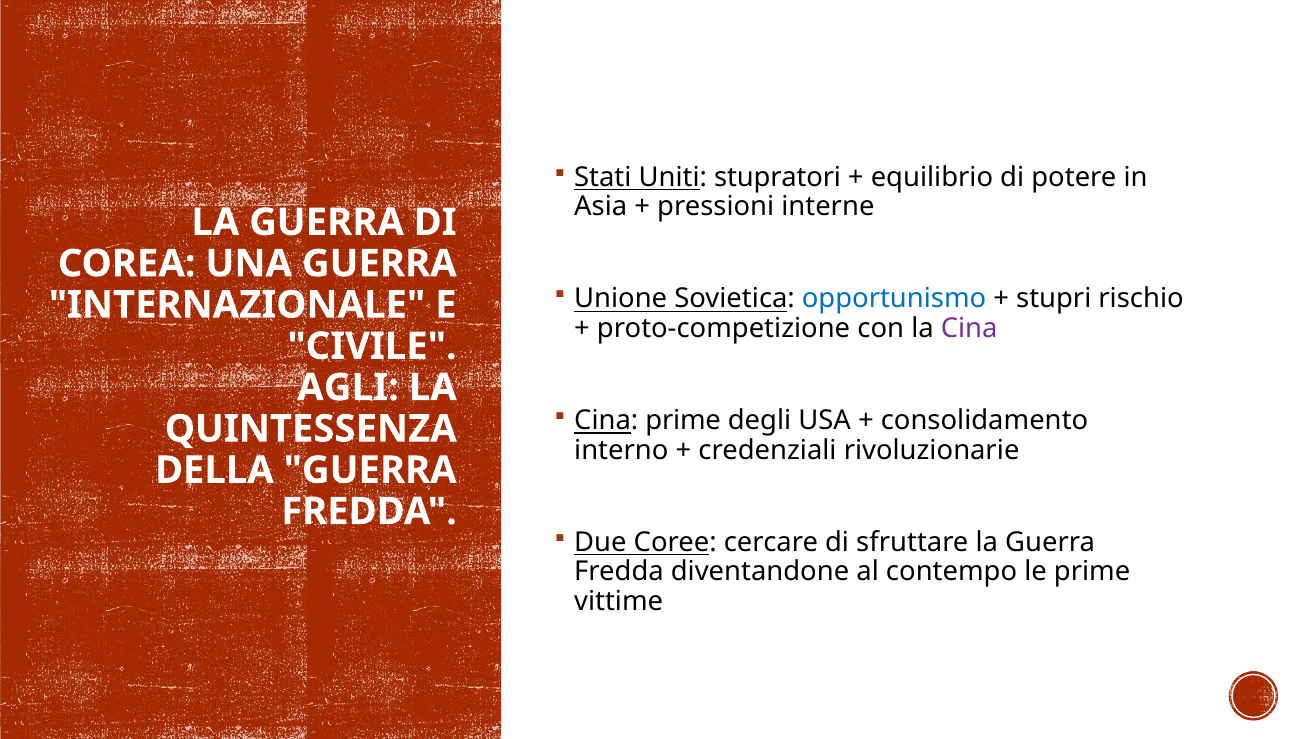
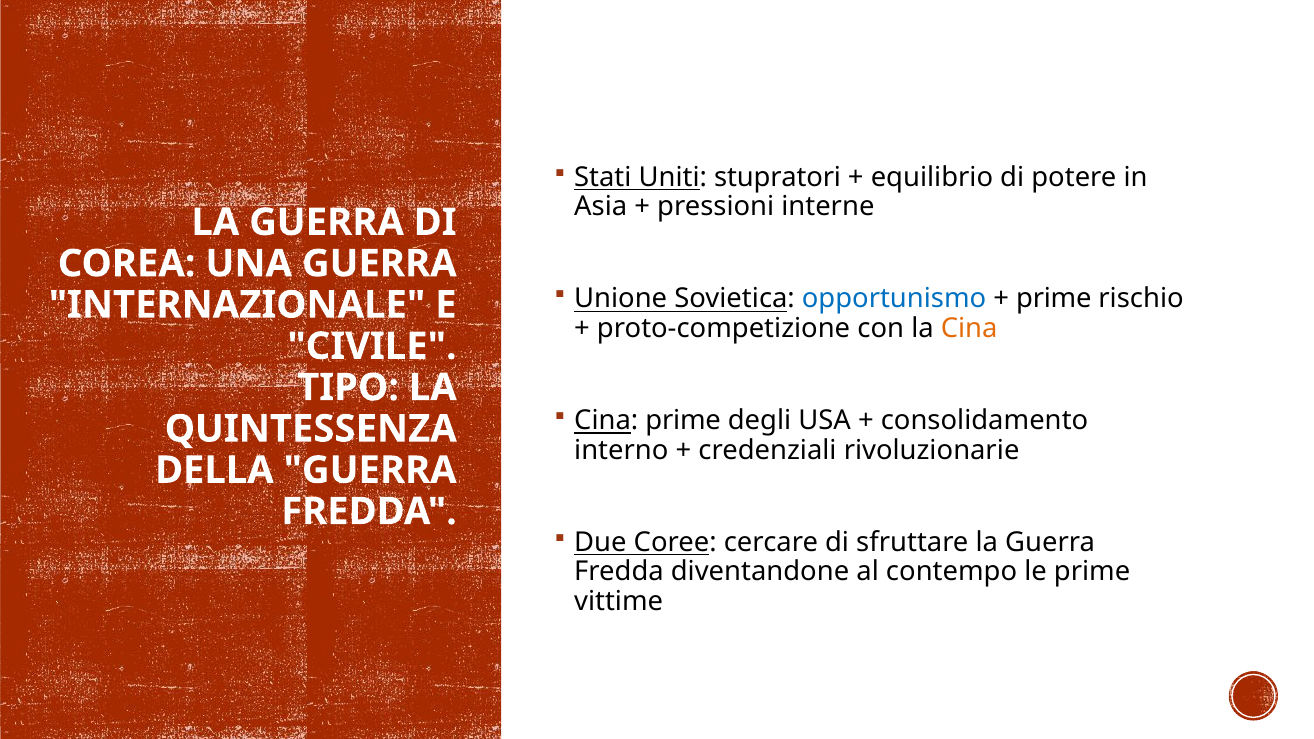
stupri at (1054, 299): stupri -> prime
Cina at (969, 329) colour: purple -> orange
AGLI: AGLI -> TIPO
